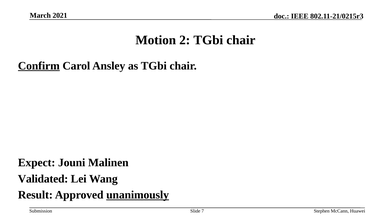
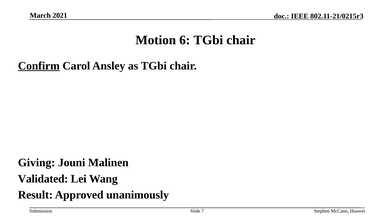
2: 2 -> 6
Expect: Expect -> Giving
unanimously underline: present -> none
